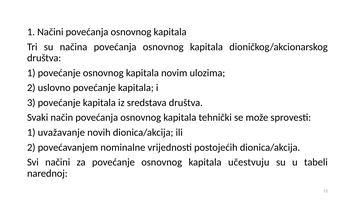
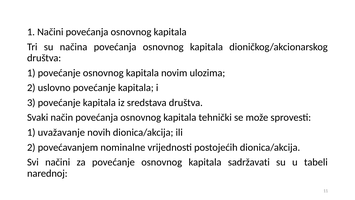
učestvuju: učestvuju -> sadržavati
